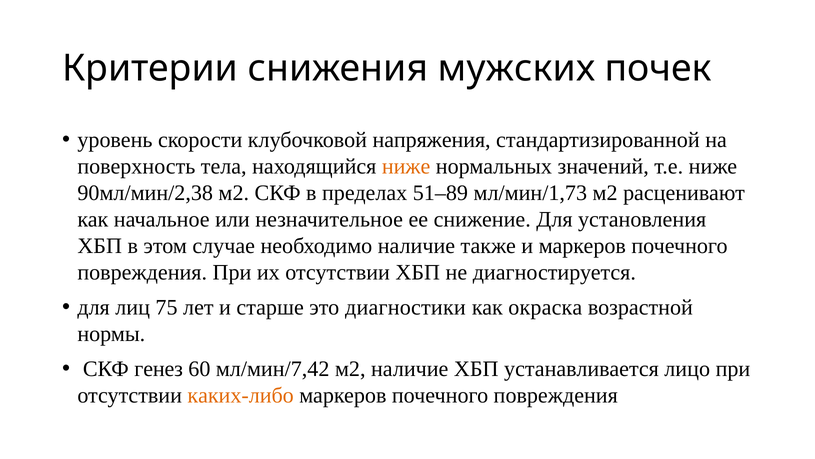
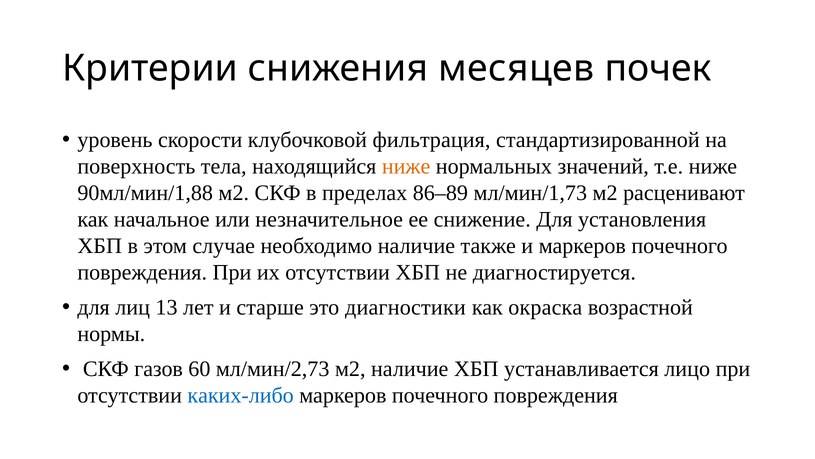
мужских: мужских -> месяцев
напряжения: напряжения -> фильтрация
90мл/мин/2,38: 90мл/мин/2,38 -> 90мл/мин/1,88
51–89: 51–89 -> 86–89
75: 75 -> 13
генез: генез -> газов
мл/мин/7,42: мл/мин/7,42 -> мл/мин/2,73
каких‐либо colour: orange -> blue
